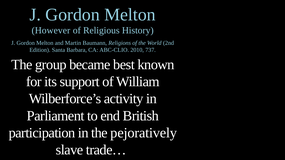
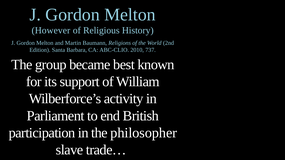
pejoratively: pejoratively -> philosopher
